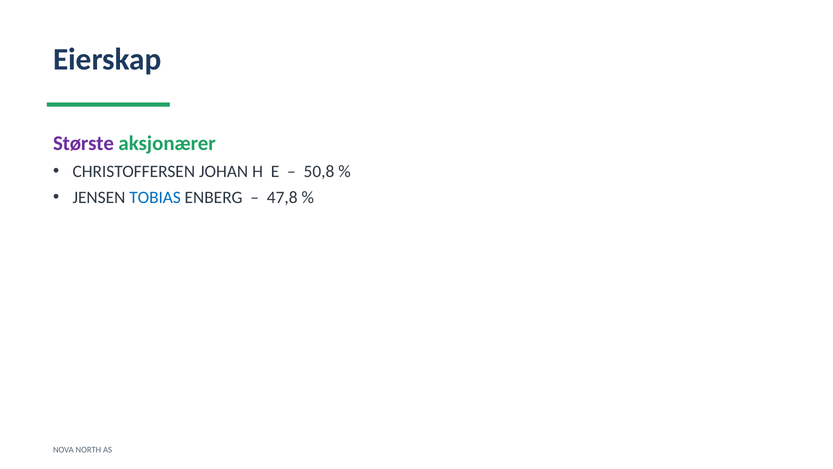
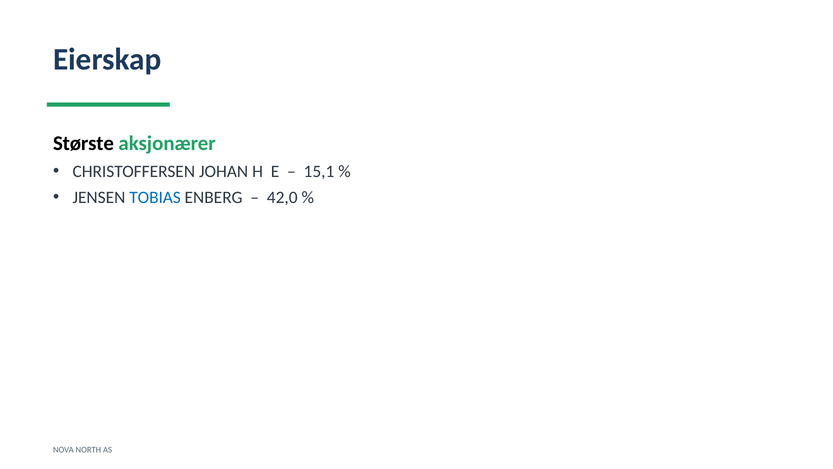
Største colour: purple -> black
50,8: 50,8 -> 15,1
47,8: 47,8 -> 42,0
